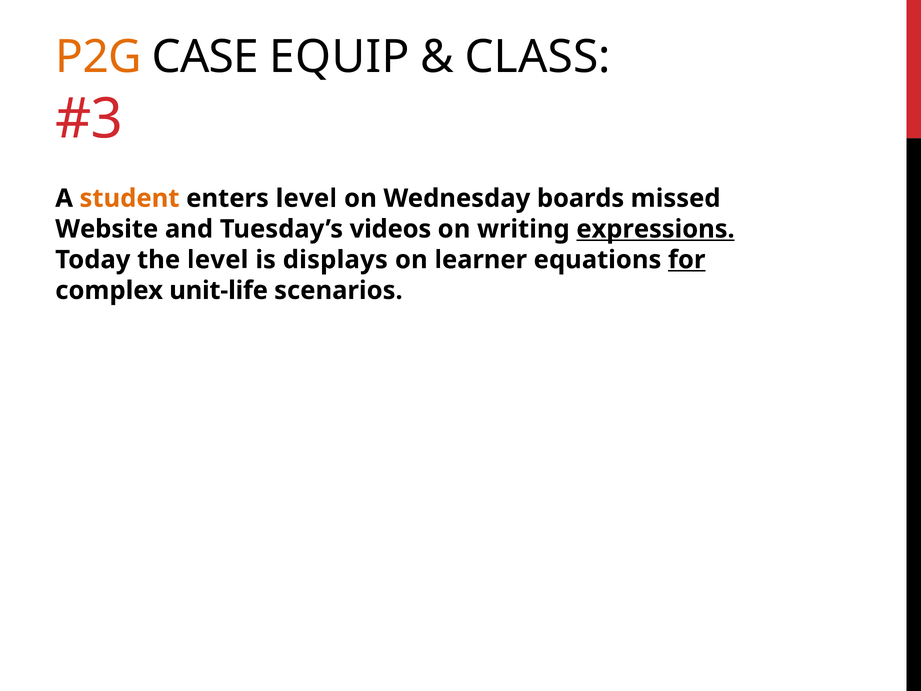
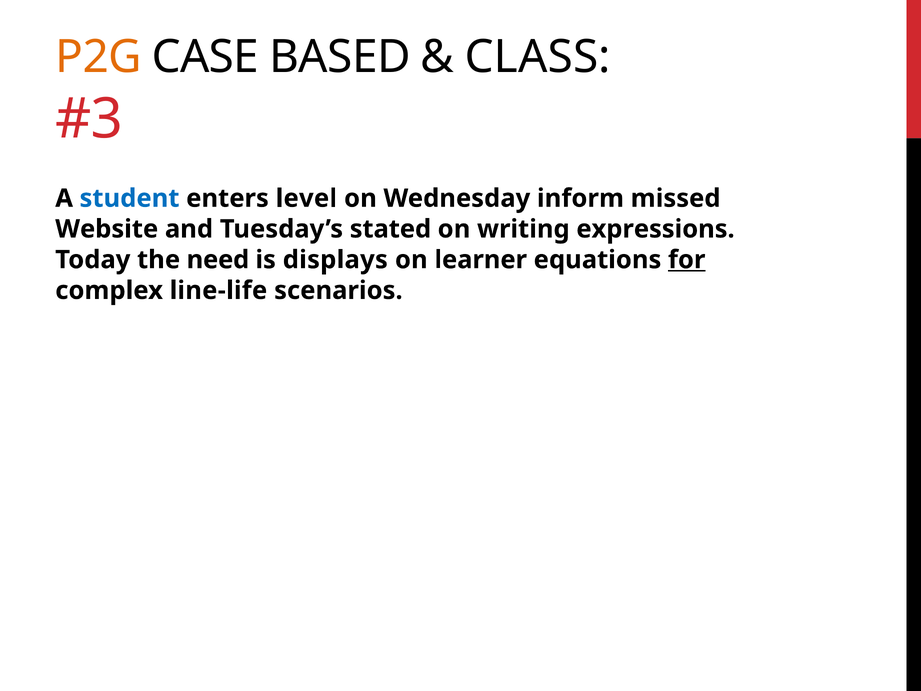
EQUIP: EQUIP -> BASED
student colour: orange -> blue
boards: boards -> inform
videos: videos -> stated
expressions underline: present -> none
the level: level -> need
unit-life: unit-life -> line-life
